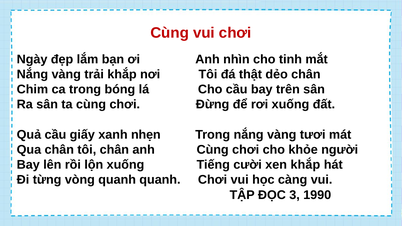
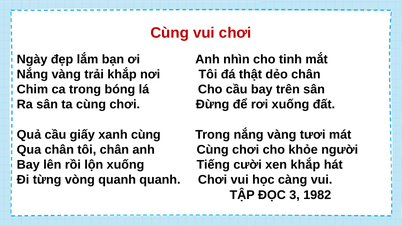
xanh nhẹn: nhẹn -> cùng
1990: 1990 -> 1982
